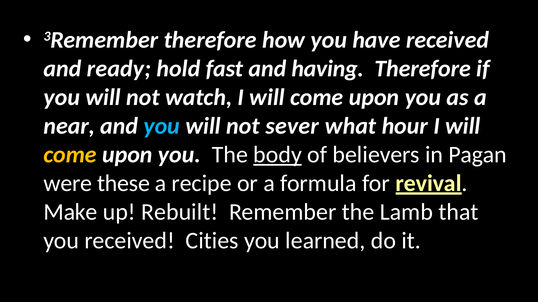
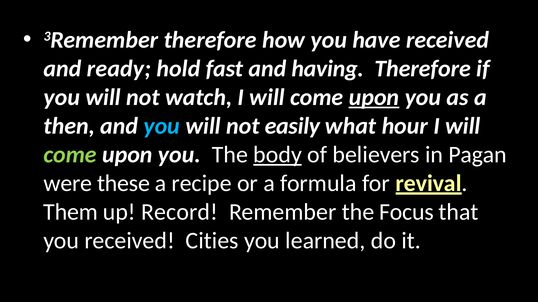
upon at (374, 97) underline: none -> present
near: near -> then
sever: sever -> easily
come at (70, 155) colour: yellow -> light green
Make: Make -> Them
Rebuilt: Rebuilt -> Record
Lamb: Lamb -> Focus
